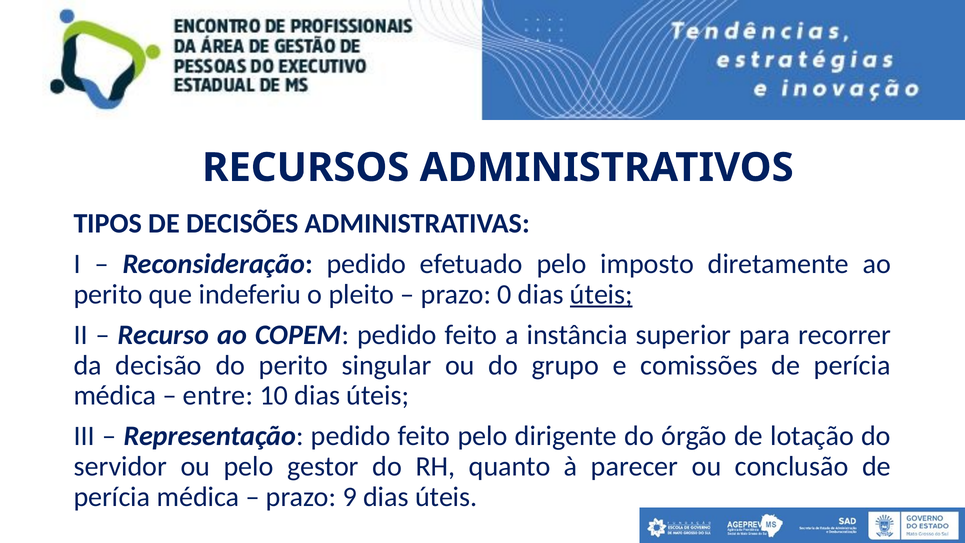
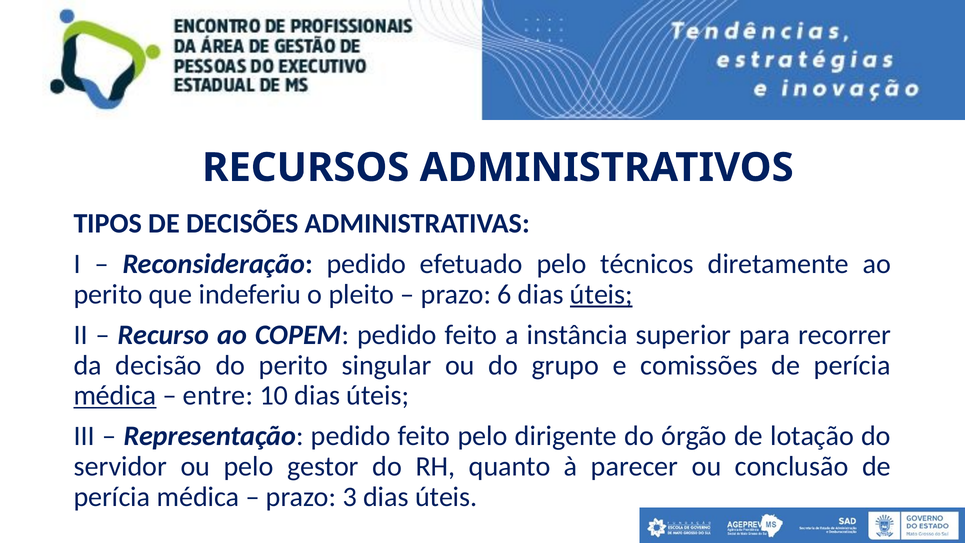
imposto: imposto -> técnicos
0: 0 -> 6
médica at (115, 396) underline: none -> present
9: 9 -> 3
